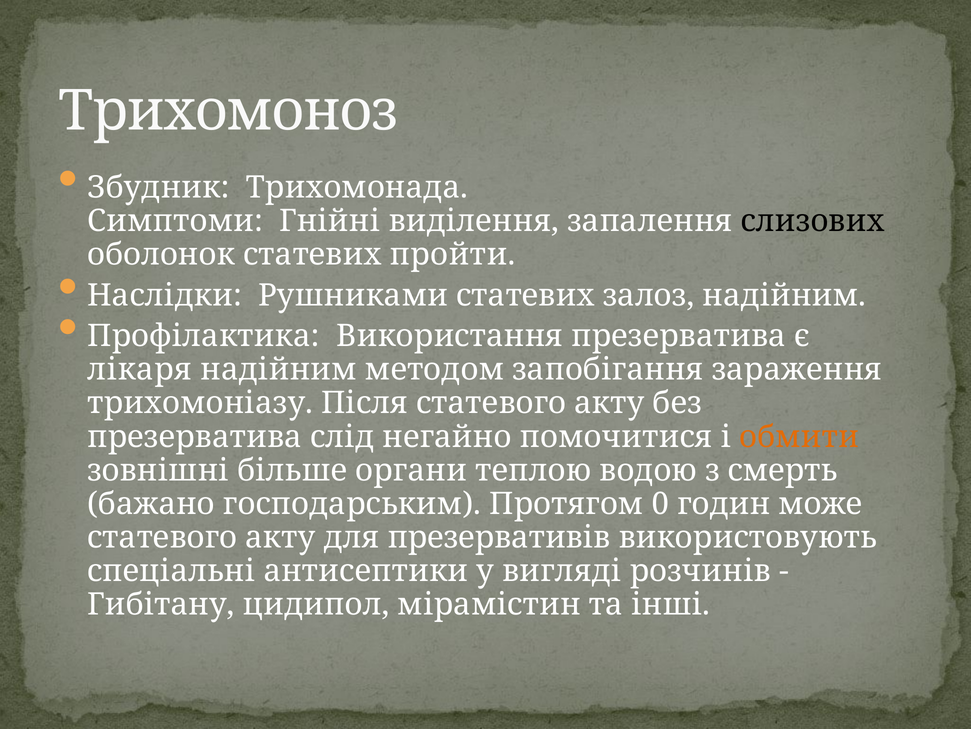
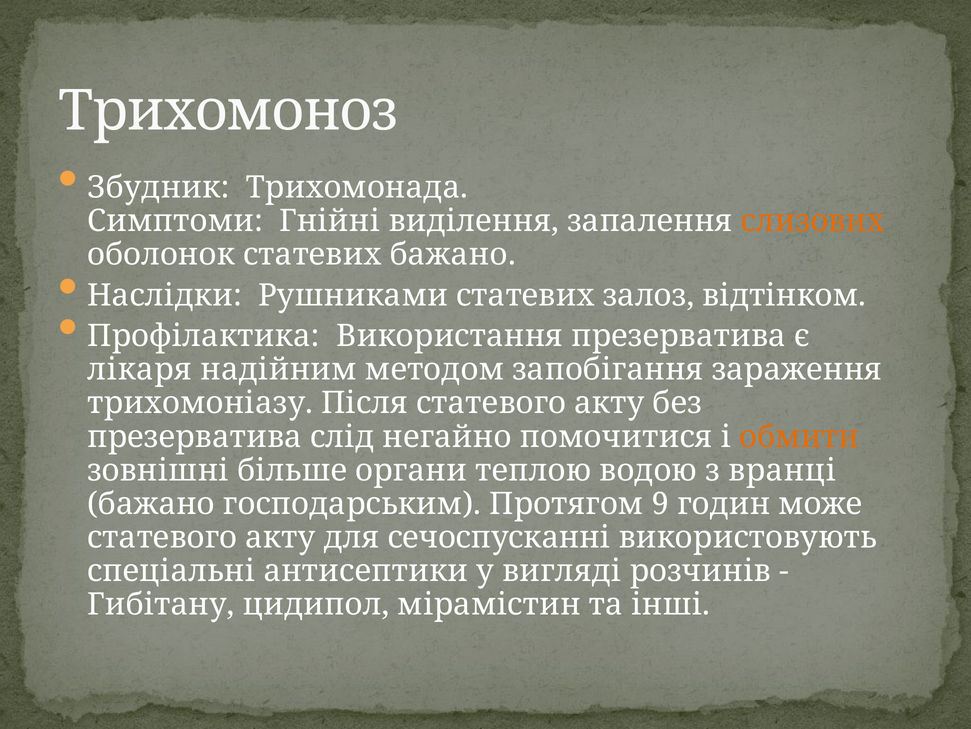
слизових colour: black -> orange
статевих пройти: пройти -> бажано
залоз надійним: надійним -> відтінком
смерть: смерть -> вранці
0: 0 -> 9
презервативів: презервативів -> сечоспусканні
